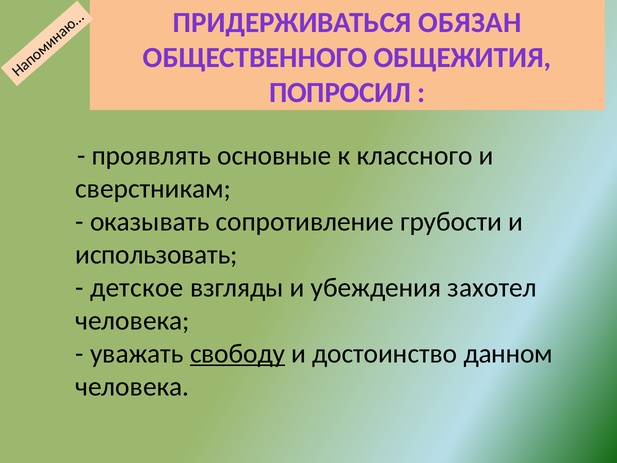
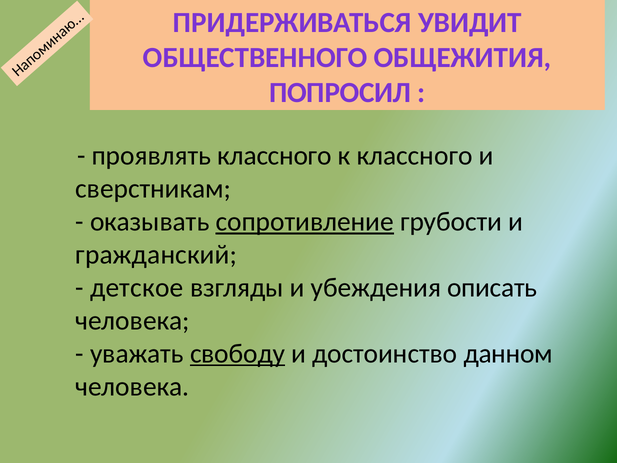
ОБЯЗАН: ОБЯЗАН -> УВИДИТ
проявлять основные: основные -> классного
сопротивление underline: none -> present
использовать: использовать -> гражданский
захотел: захотел -> описать
